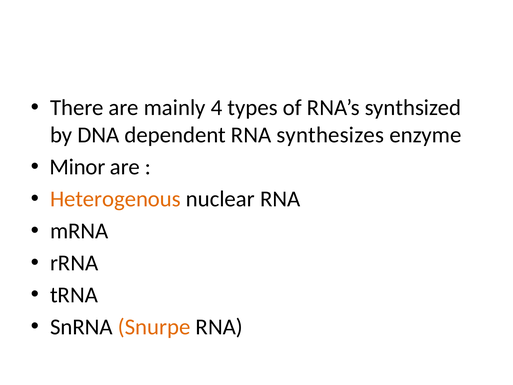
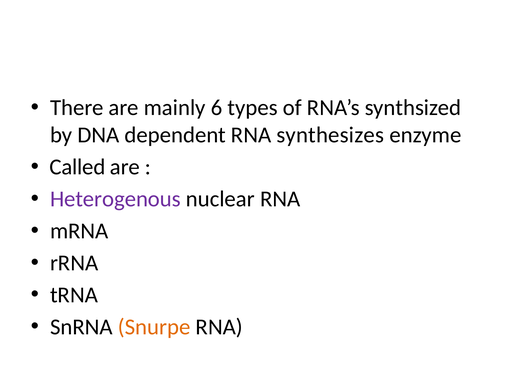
4: 4 -> 6
Minor: Minor -> Called
Heterogenous colour: orange -> purple
